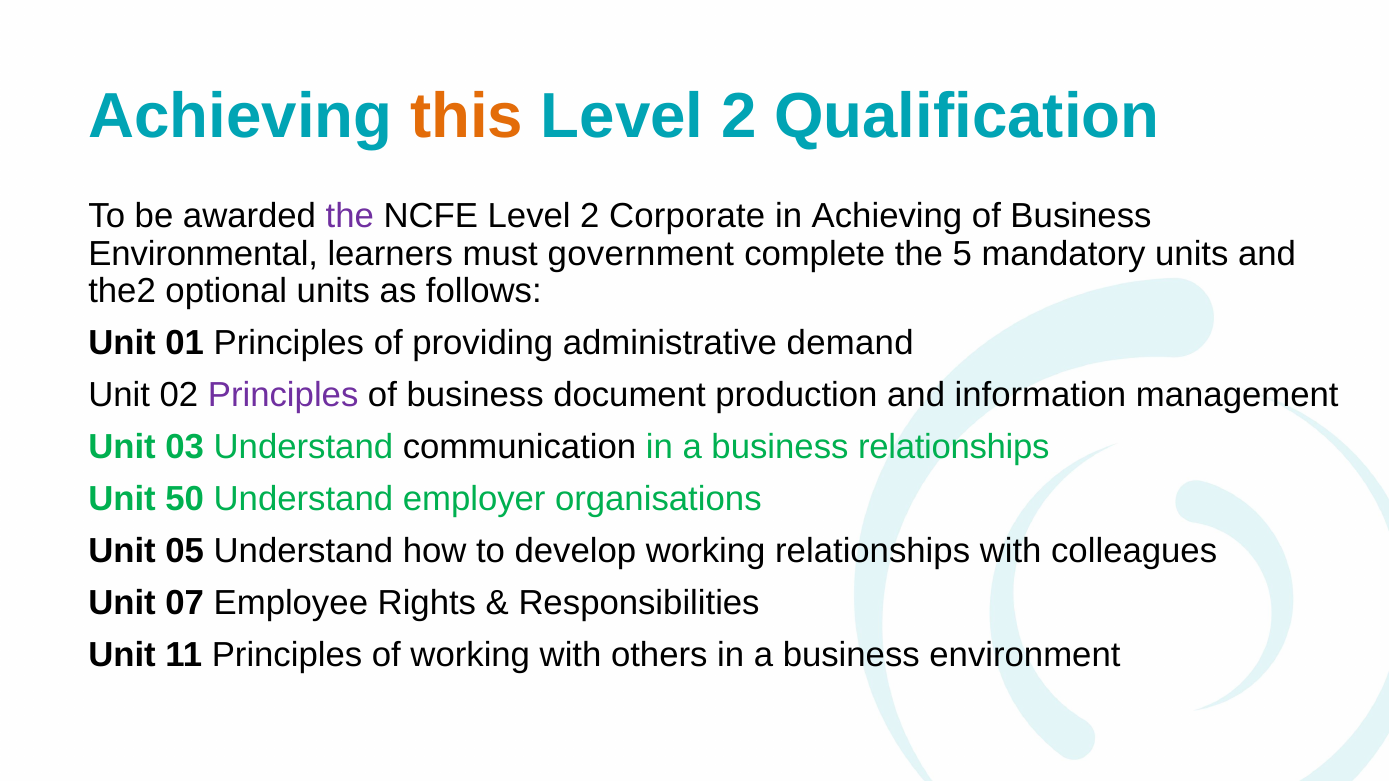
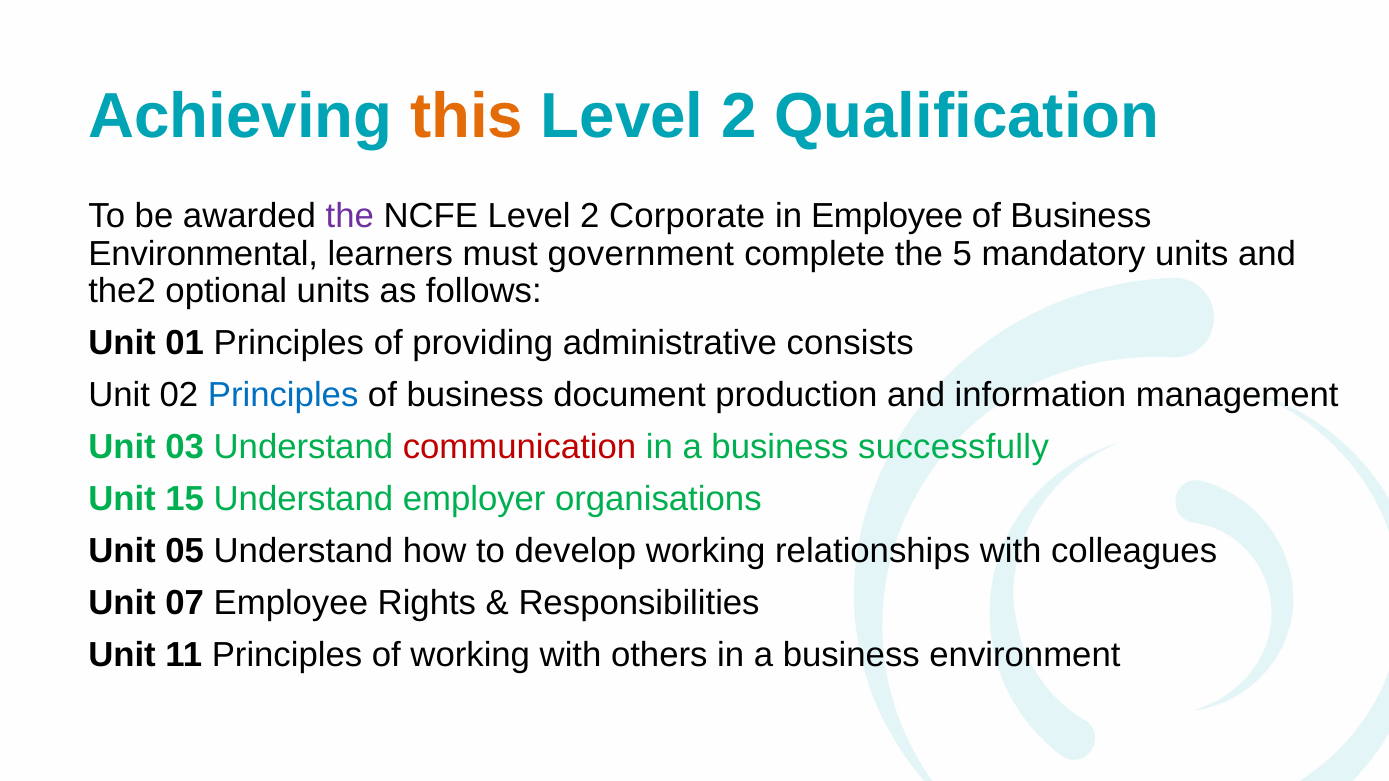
in Achieving: Achieving -> Employee
demand: demand -> consists
Principles at (283, 395) colour: purple -> blue
communication colour: black -> red
business relationships: relationships -> successfully
50: 50 -> 15
